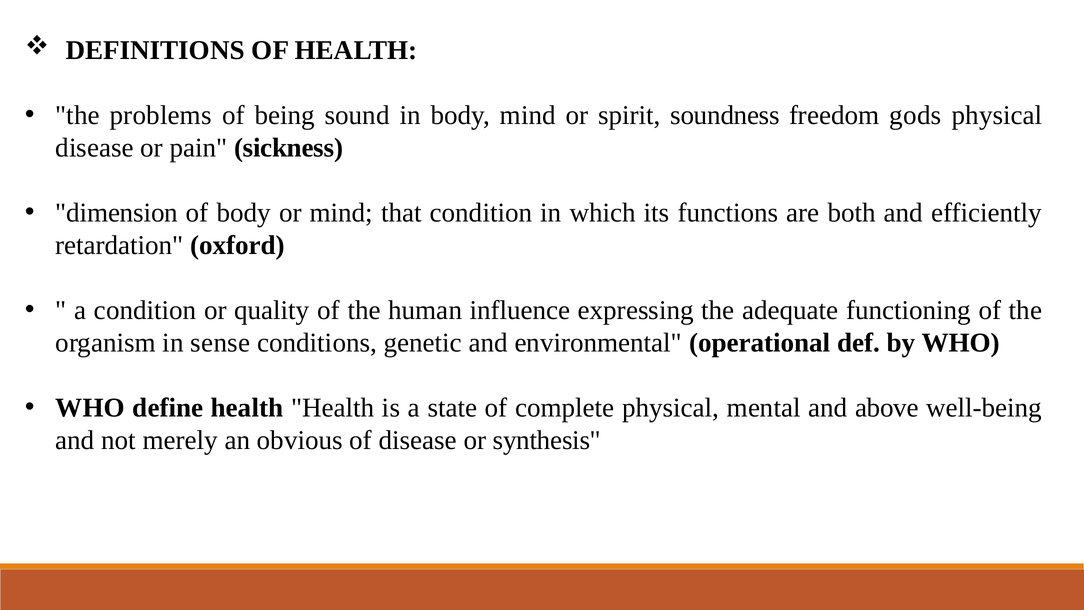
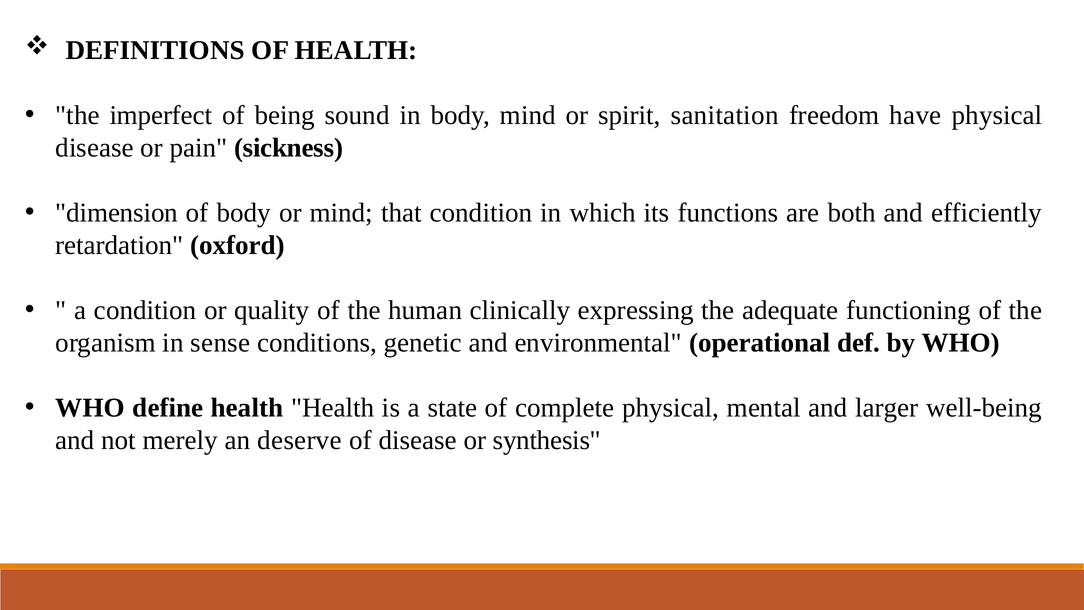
problems: problems -> imperfect
soundness: soundness -> sanitation
gods: gods -> have
influence: influence -> clinically
above: above -> larger
obvious: obvious -> deserve
